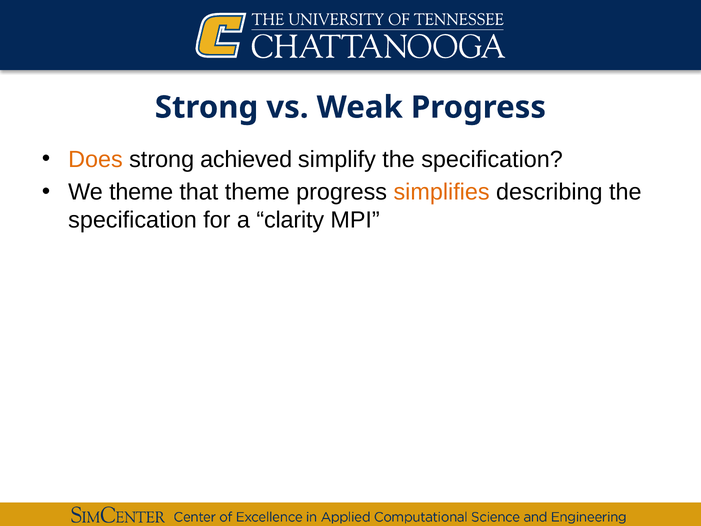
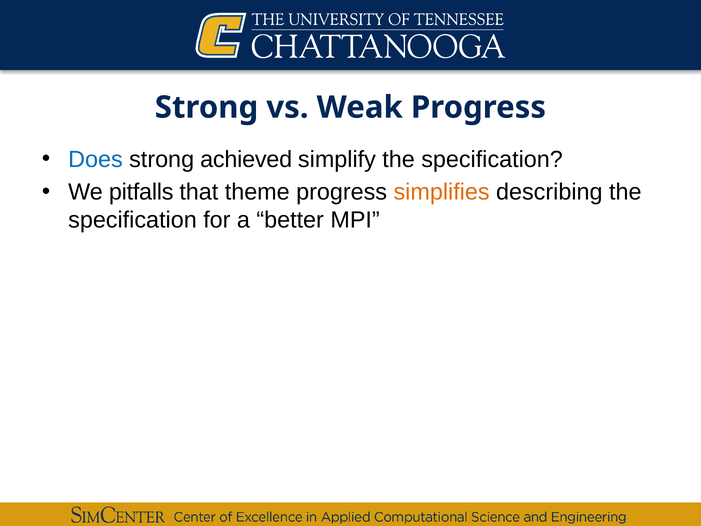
Does colour: orange -> blue
We theme: theme -> pitfalls
clarity: clarity -> better
